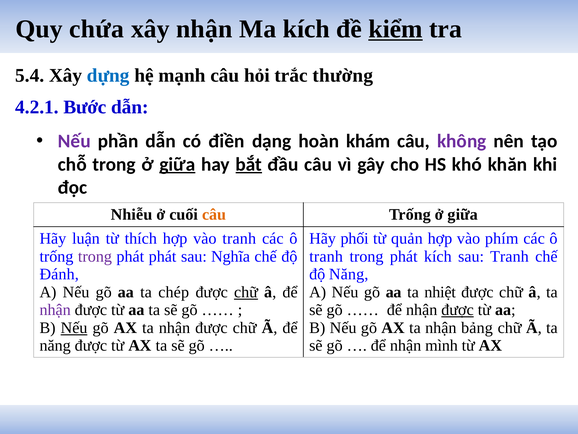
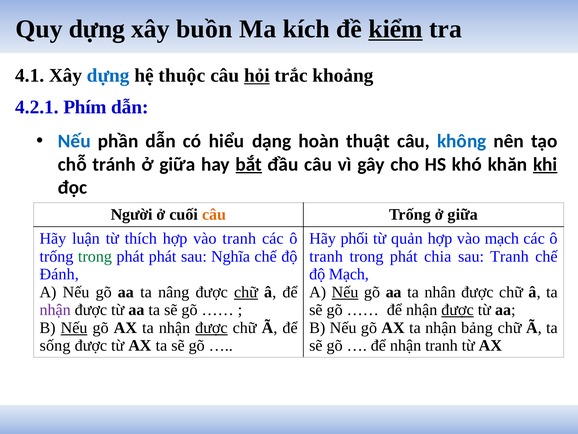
Quy chứa: chứa -> dựng
xây nhận: nhận -> buồn
5.4: 5.4 -> 4.1
mạnh: mạnh -> thuộc
hỏi underline: none -> present
thường: thường -> khoảng
Bước: Bước -> Phím
Nếu at (74, 141) colour: purple -> blue
điền: điền -> hiểu
khám: khám -> thuật
không colour: purple -> blue
chỗ trong: trong -> tránh
giữa at (177, 164) underline: present -> none
khi underline: none -> present
Nhiễu: Nhiễu -> Người
vào phím: phím -> mạch
trong at (95, 256) colour: purple -> green
phát kích: kích -> chia
độ Năng: Năng -> Mạch
chép: chép -> nâng
Nếu at (345, 292) underline: none -> present
nhiệt: nhiệt -> nhân
được at (211, 327) underline: none -> present
năng at (55, 345): năng -> sống
nhận mình: mình -> tranh
